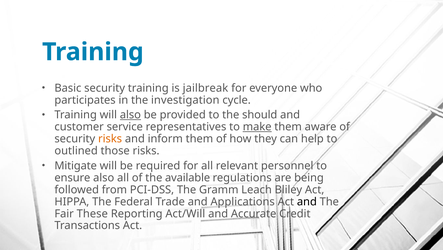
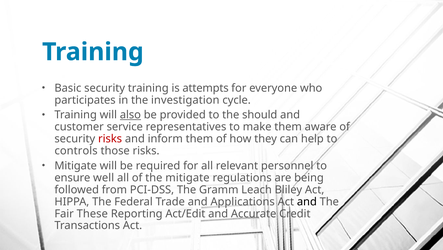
jailbreak: jailbreak -> attempts
make underline: present -> none
risks at (110, 139) colour: orange -> red
outlined: outlined -> controls
ensure also: also -> well
the available: available -> mitigate
Act/Will: Act/Will -> Act/Edit
